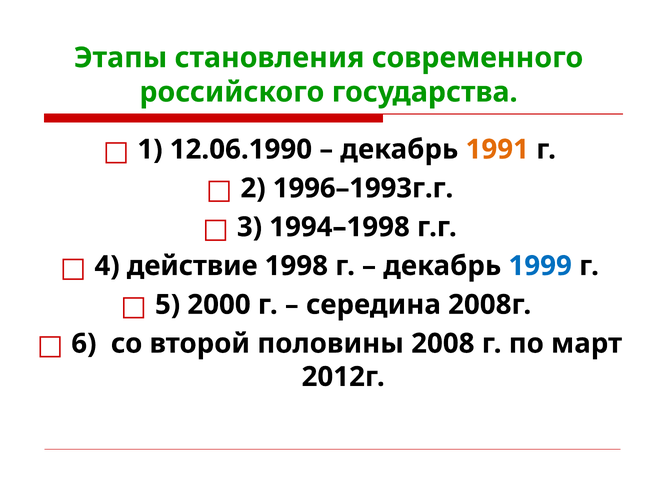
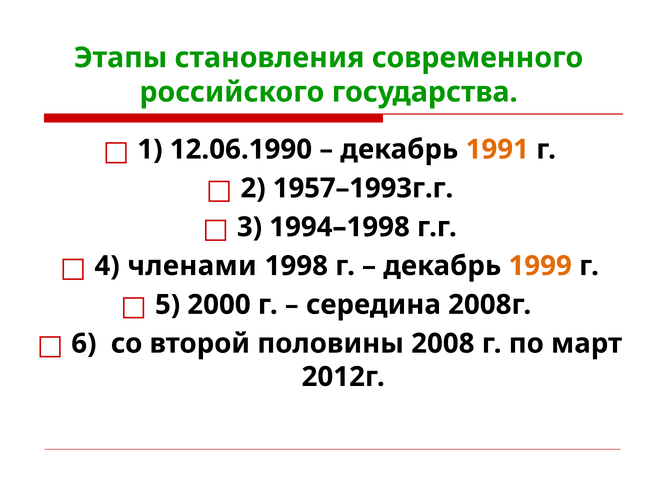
1996–1993г.г: 1996–1993г.г -> 1957–1993г.г
действие: действие -> членами
1999 colour: blue -> orange
